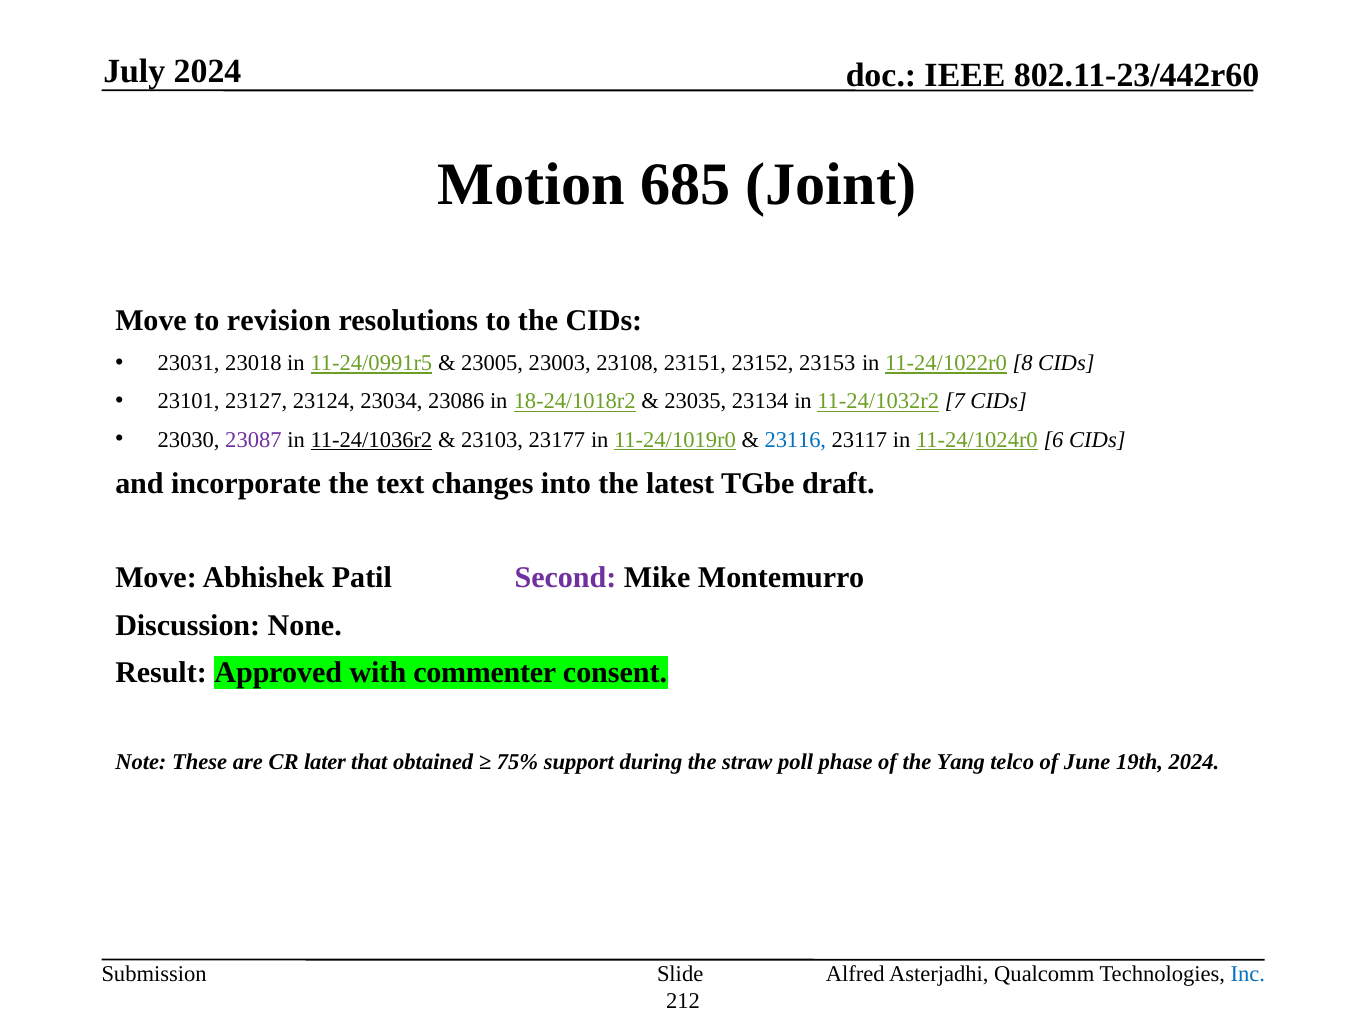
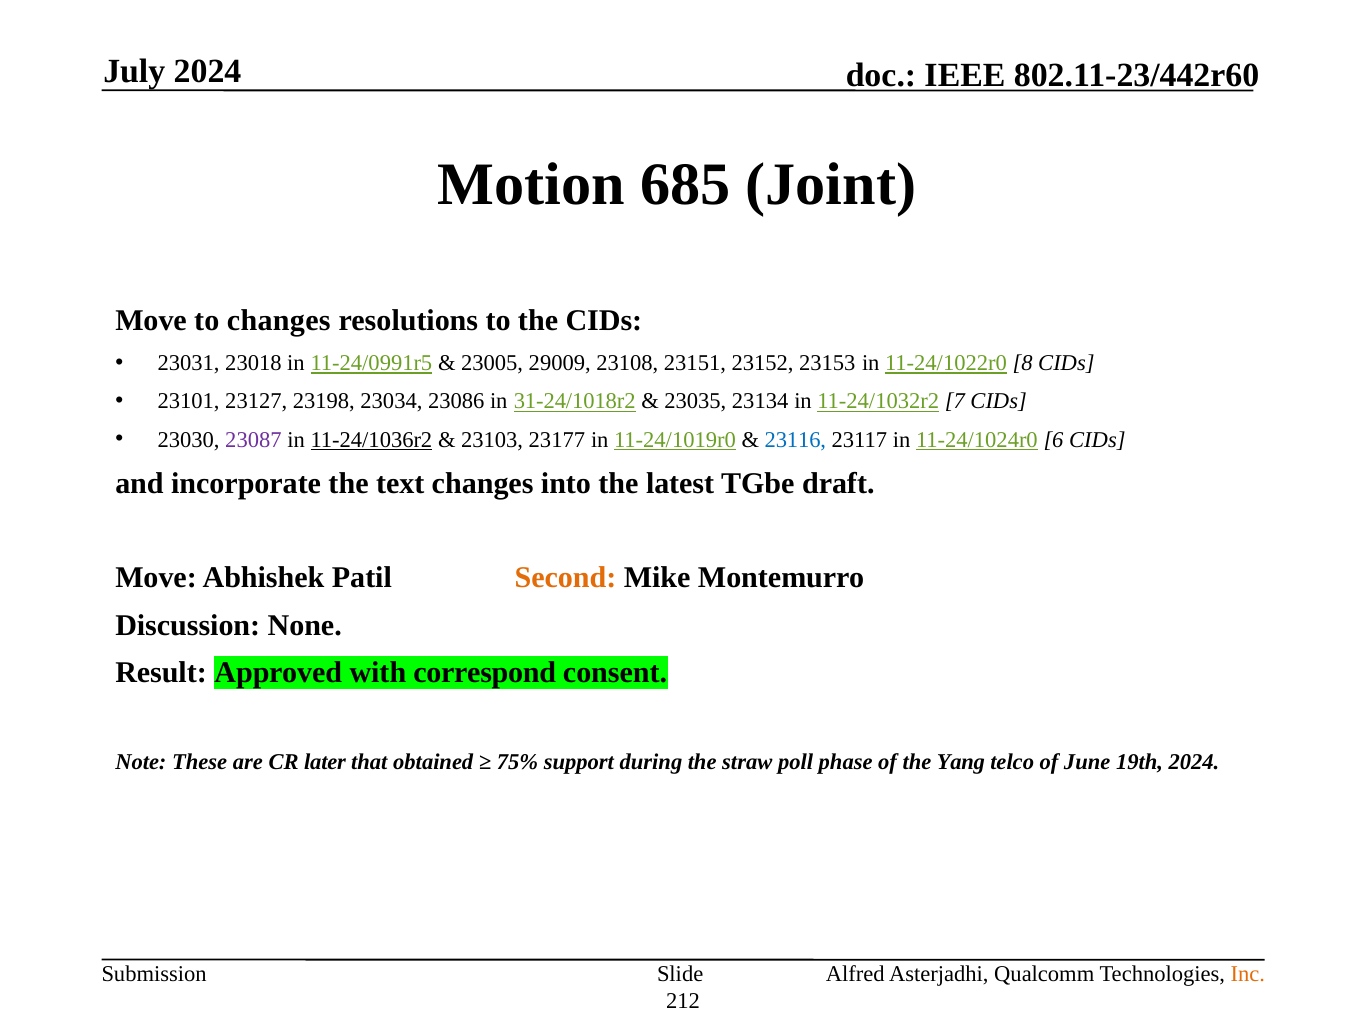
to revision: revision -> changes
23003: 23003 -> 29009
23124: 23124 -> 23198
18-24/1018r2: 18-24/1018r2 -> 31-24/1018r2
Second colour: purple -> orange
commenter: commenter -> correspond
Inc colour: blue -> orange
